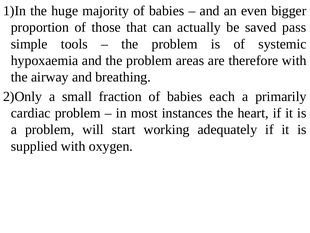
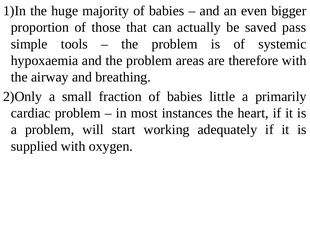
each: each -> little
